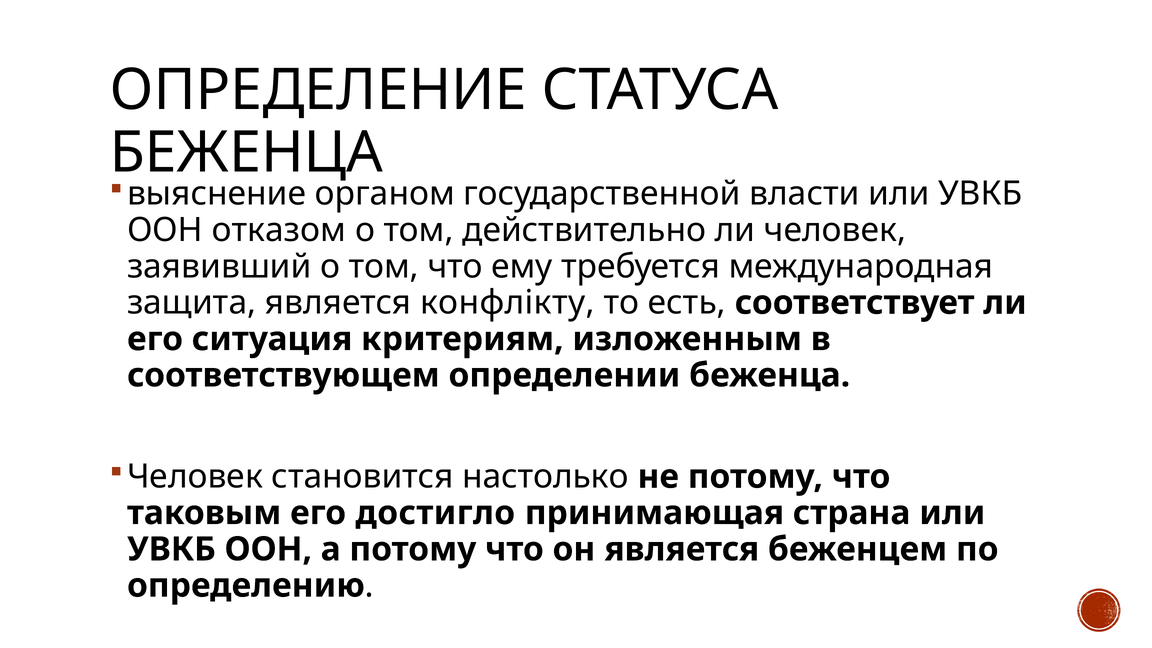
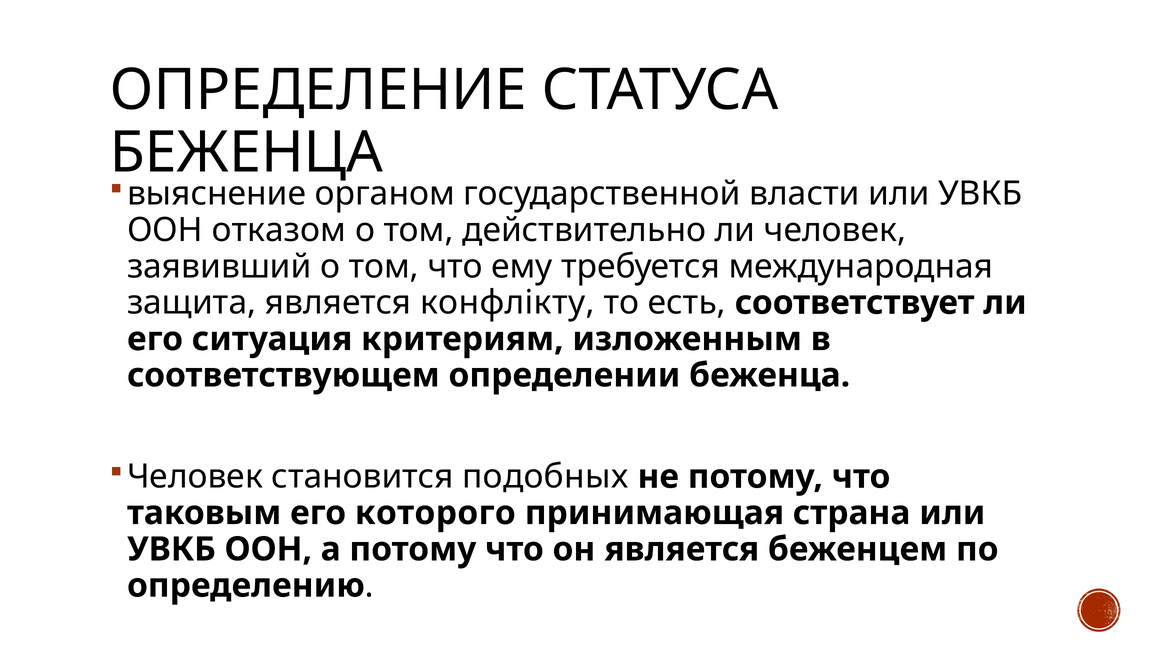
настолько: настолько -> подобных
достигло: достигло -> которого
